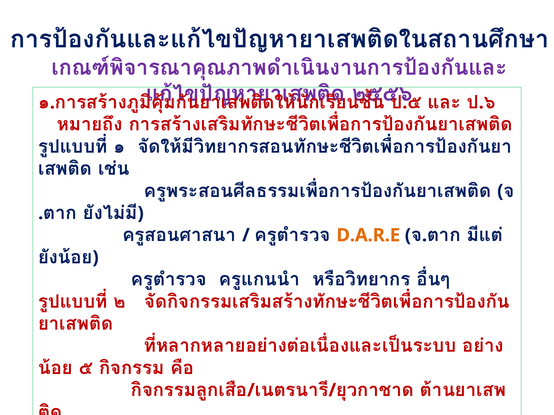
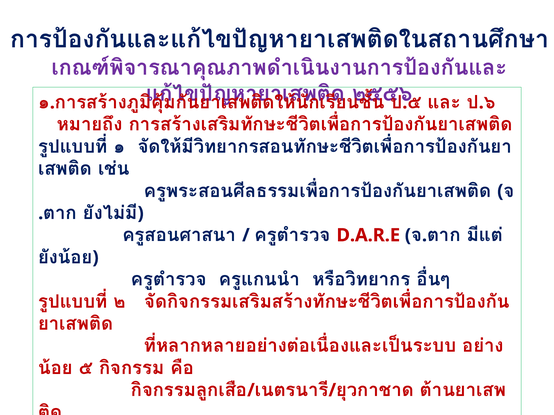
D.A.R.E colour: orange -> red
